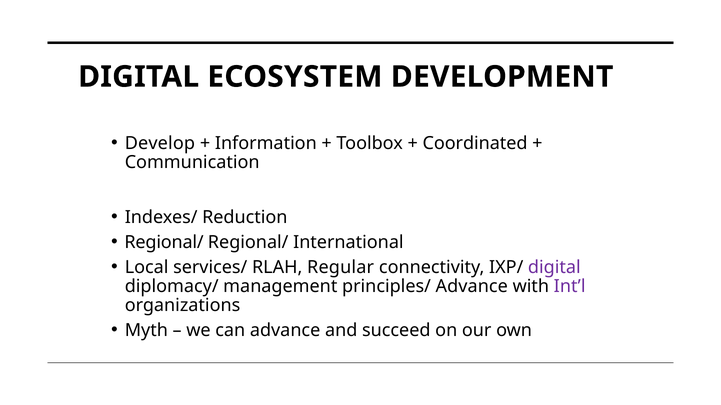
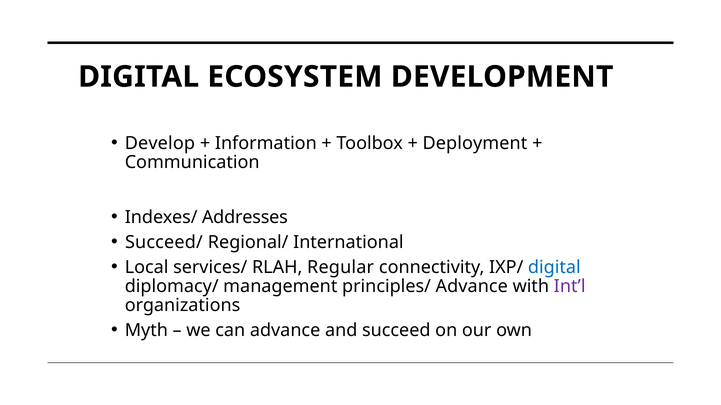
Coordinated: Coordinated -> Deployment
Reduction: Reduction -> Addresses
Regional/ at (164, 242): Regional/ -> Succeed/
digital at (554, 268) colour: purple -> blue
